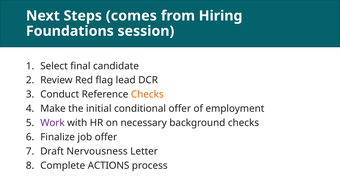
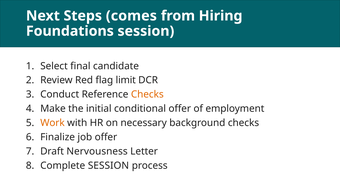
lead: lead -> limit
Work colour: purple -> orange
Complete ACTIONS: ACTIONS -> SESSION
